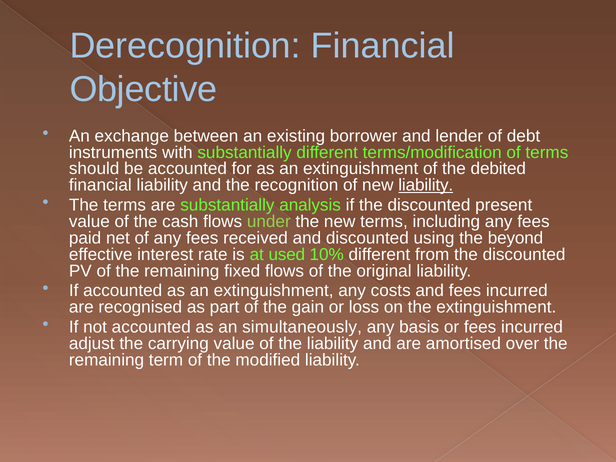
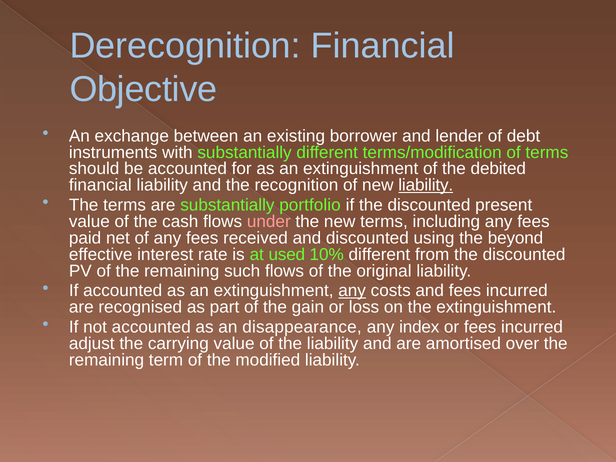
analysis: analysis -> portfolio
under colour: light green -> pink
fixed: fixed -> such
any at (352, 291) underline: none -> present
simultaneously: simultaneously -> disappearance
basis: basis -> index
